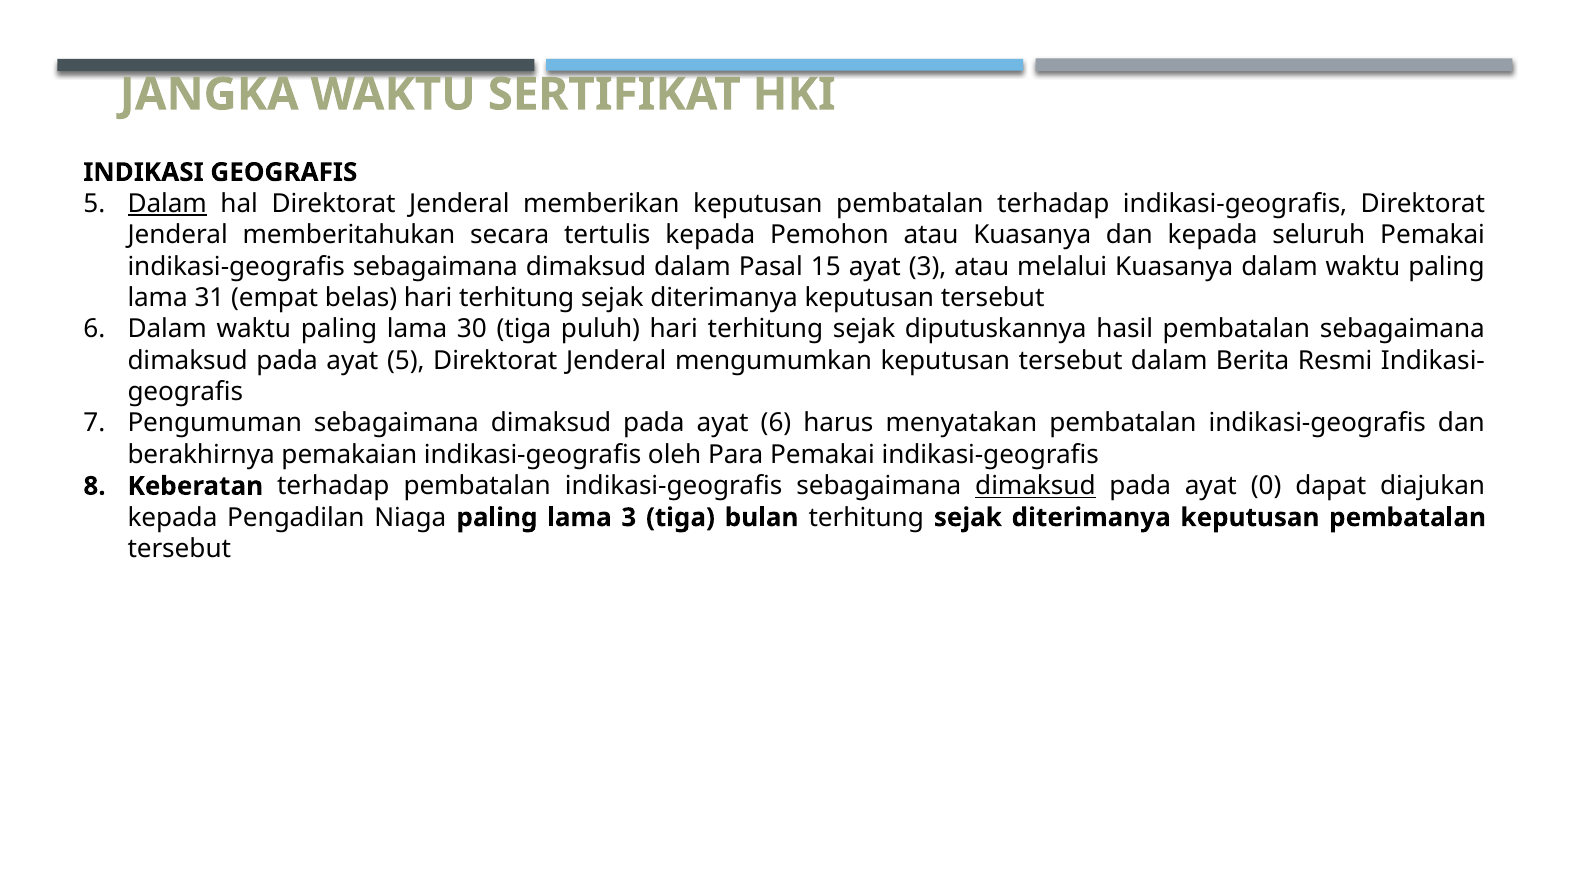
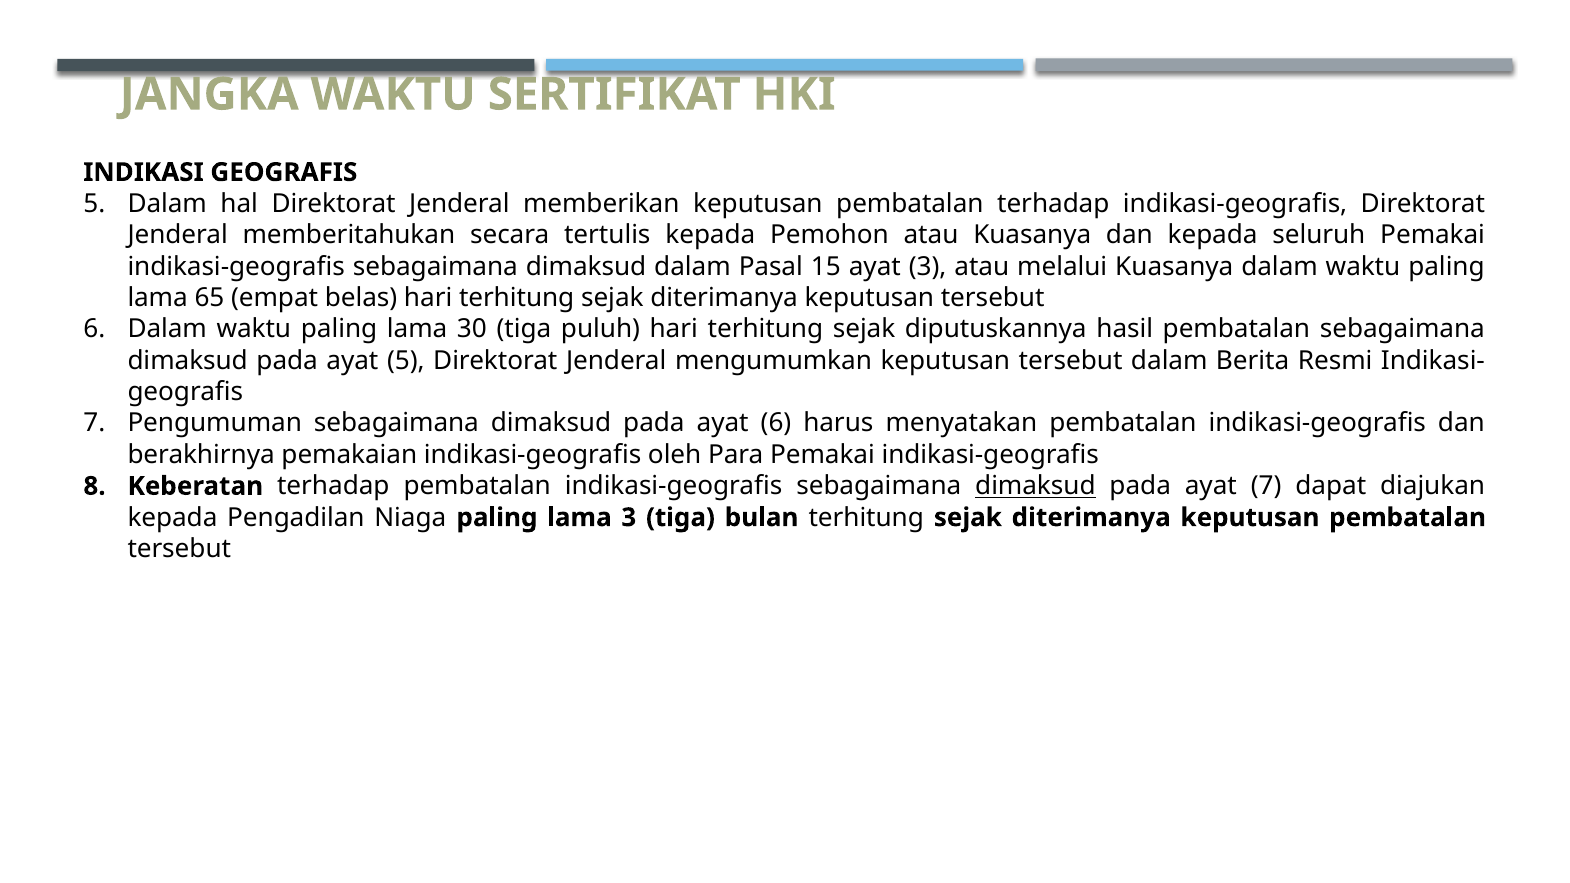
Dalam at (167, 204) underline: present -> none
31: 31 -> 65
ayat 0: 0 -> 7
